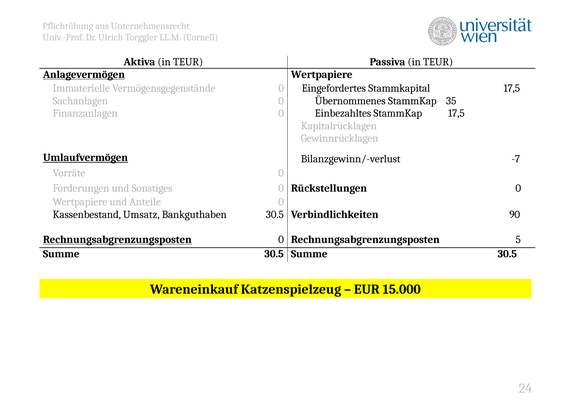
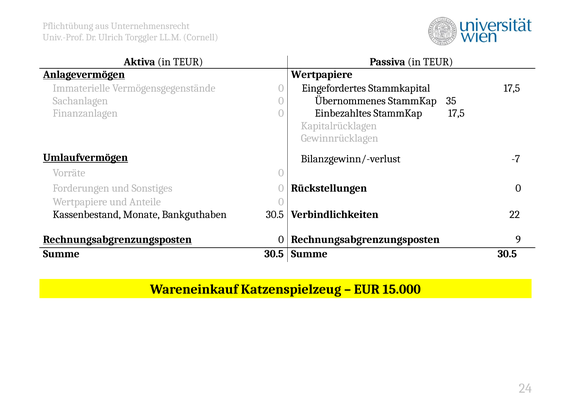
Umsatz: Umsatz -> Monate
90: 90 -> 22
5: 5 -> 9
